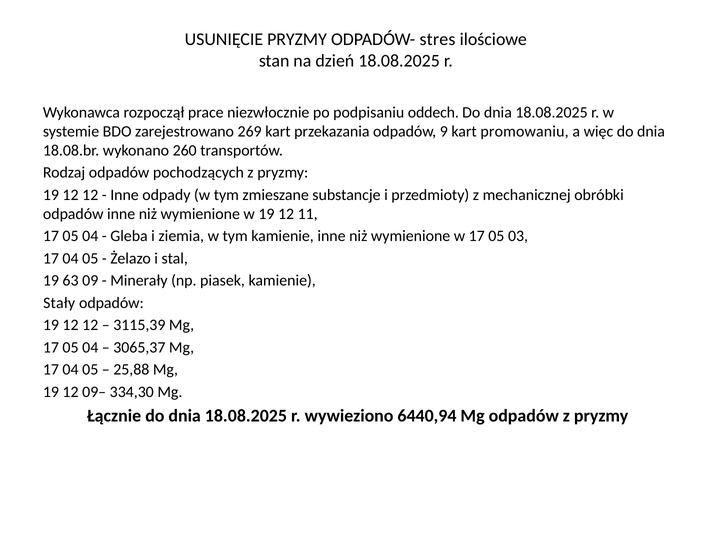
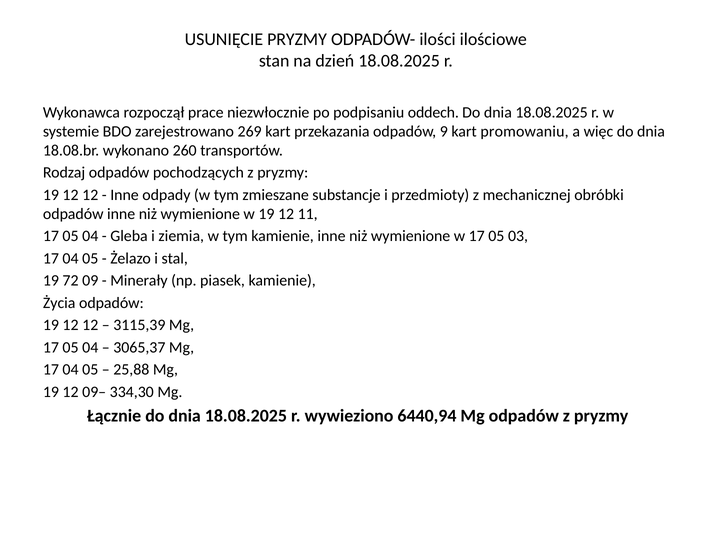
stres: stres -> ilości
63: 63 -> 72
Stały: Stały -> Życia
